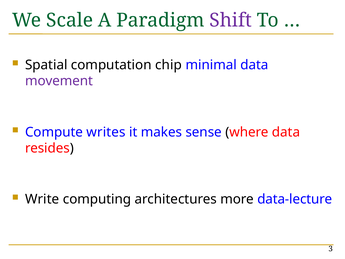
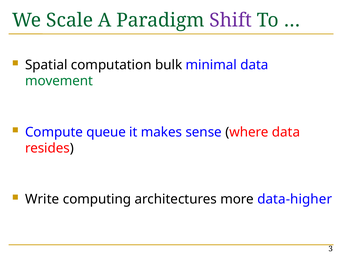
chip: chip -> bulk
movement colour: purple -> green
writes: writes -> queue
data-lecture: data-lecture -> data-higher
